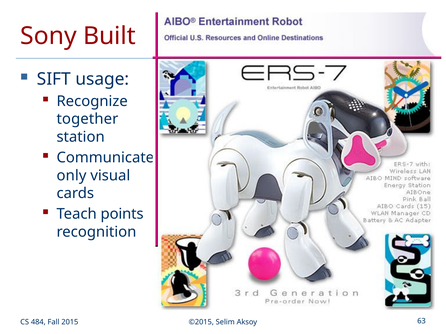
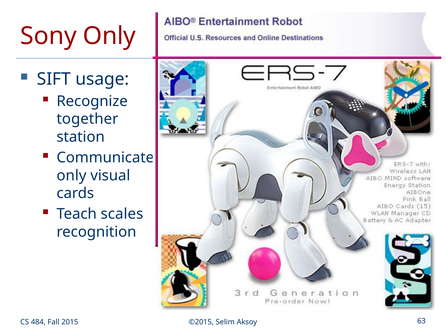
Sony Built: Built -> Only
points: points -> scales
